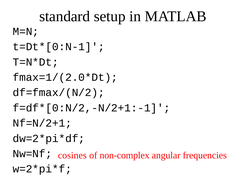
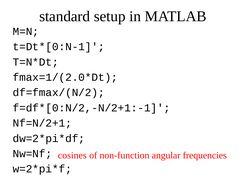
non-complex: non-complex -> non-function
